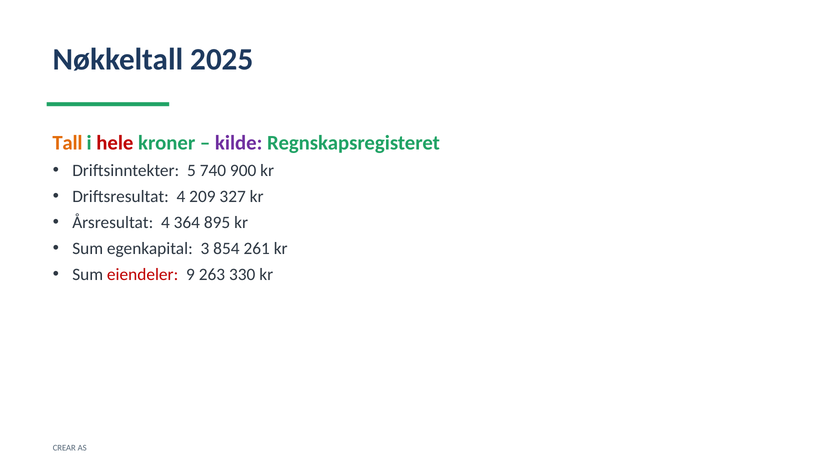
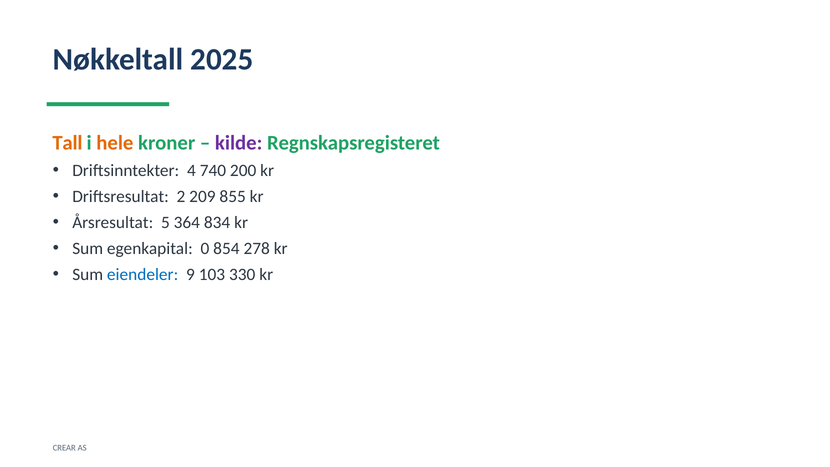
hele colour: red -> orange
5: 5 -> 4
900: 900 -> 200
Driftsresultat 4: 4 -> 2
327: 327 -> 855
Årsresultat 4: 4 -> 5
895: 895 -> 834
3: 3 -> 0
261: 261 -> 278
eiendeler colour: red -> blue
263: 263 -> 103
